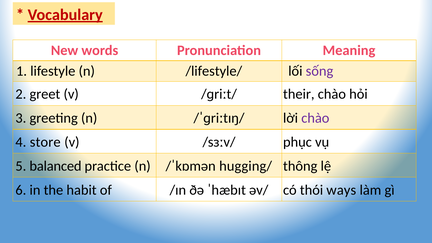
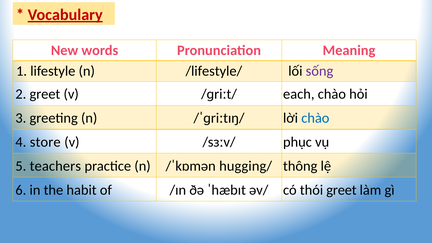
their: their -> each
chào at (315, 118) colour: purple -> blue
balanced: balanced -> teachers
thói ways: ways -> greet
